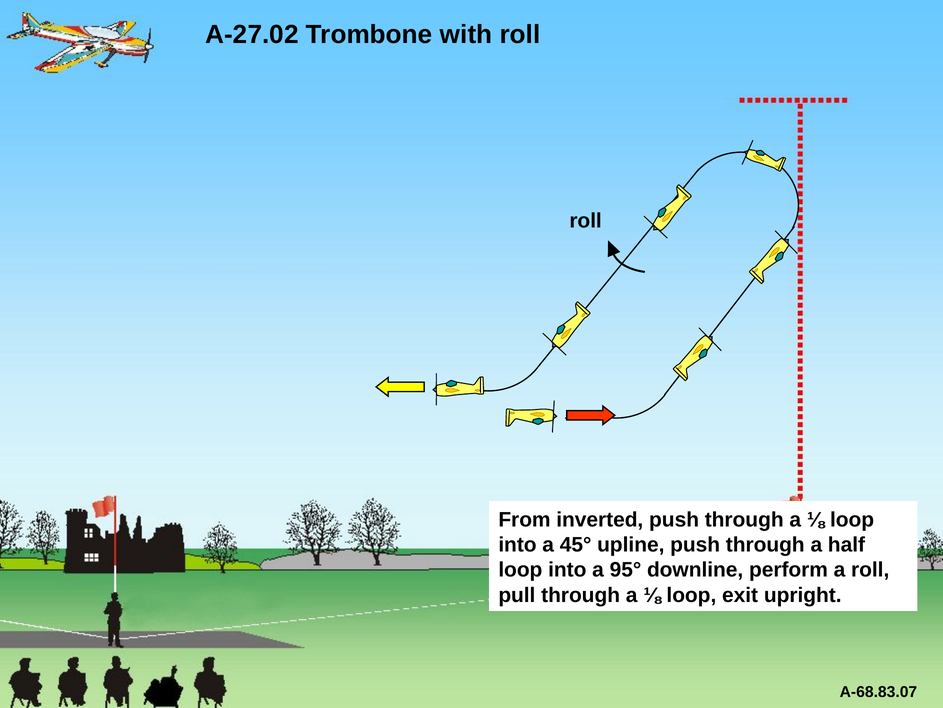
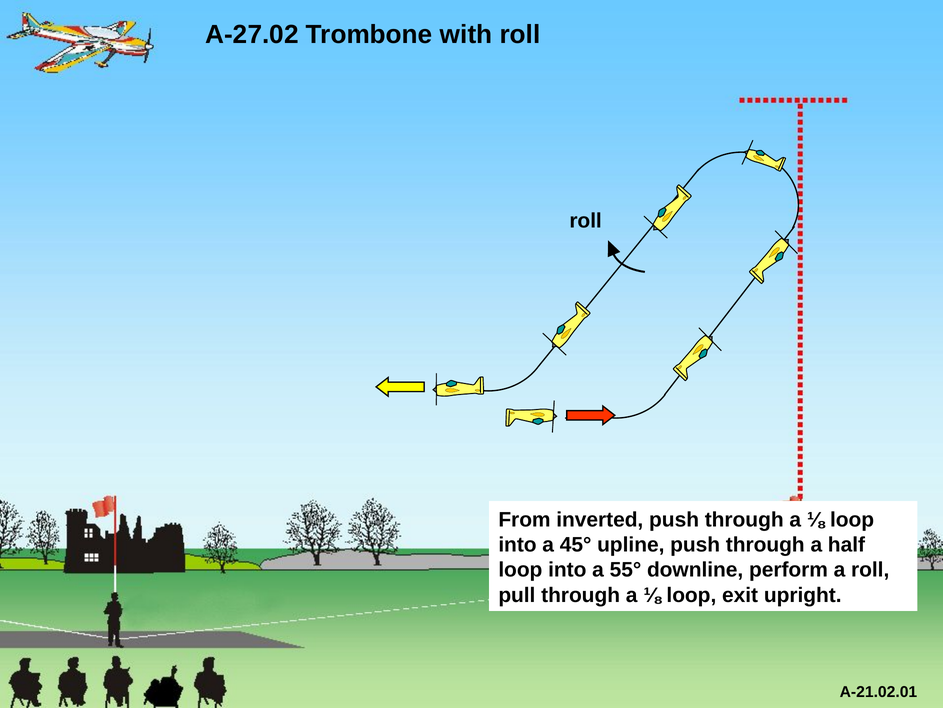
95°: 95° -> 55°
A-68.83.07: A-68.83.07 -> A-21.02.01
